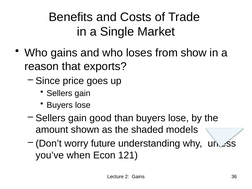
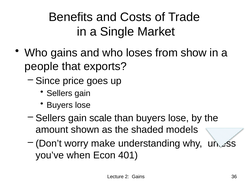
reason: reason -> people
good: good -> scale
future: future -> make
121: 121 -> 401
